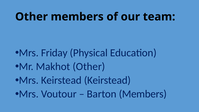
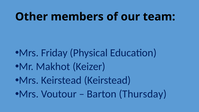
Makhot Other: Other -> Keizer
Barton Members: Members -> Thursday
